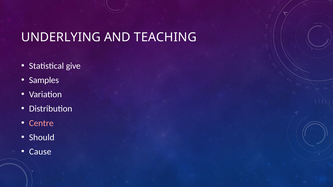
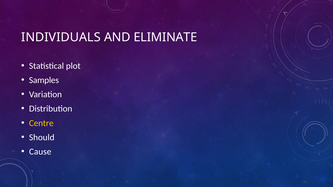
UNDERLYING: UNDERLYING -> INDIVIDUALS
TEACHING: TEACHING -> ELIMINATE
give: give -> plot
Centre colour: pink -> yellow
